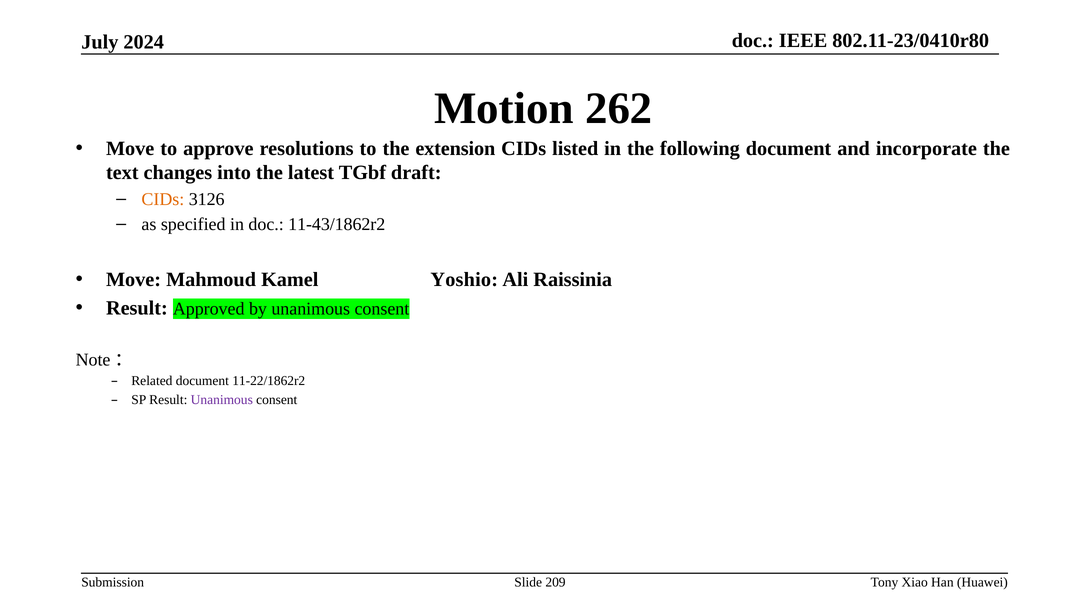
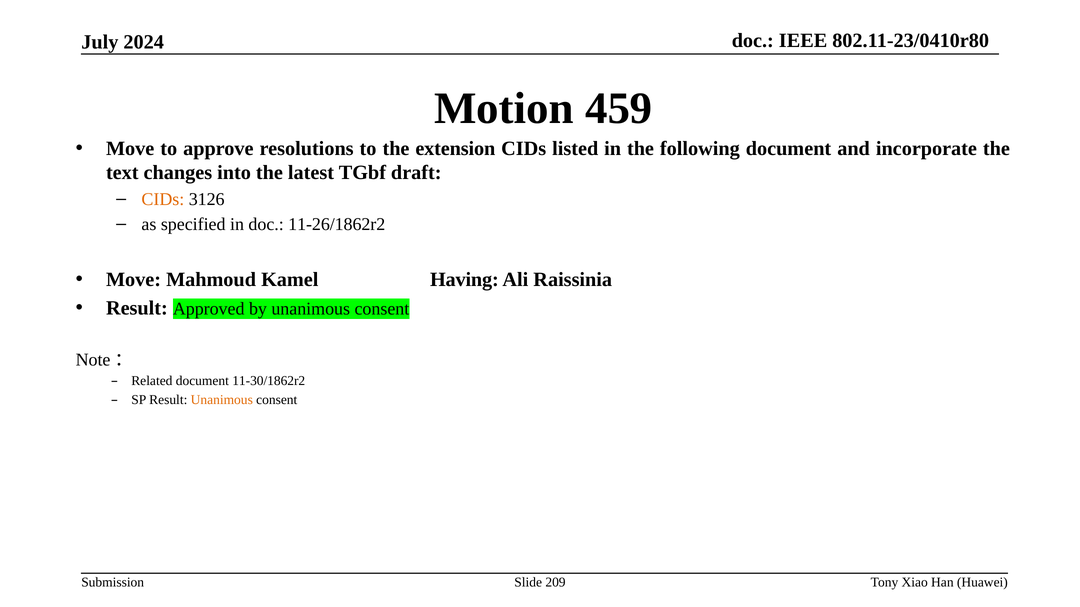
262: 262 -> 459
11-43/1862r2: 11-43/1862r2 -> 11-26/1862r2
Yoshio: Yoshio -> Having
11-22/1862r2: 11-22/1862r2 -> 11-30/1862r2
Unanimous at (222, 400) colour: purple -> orange
